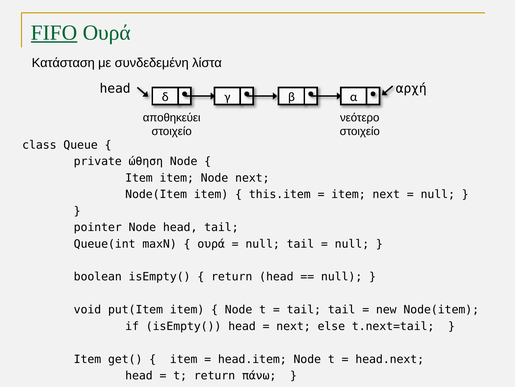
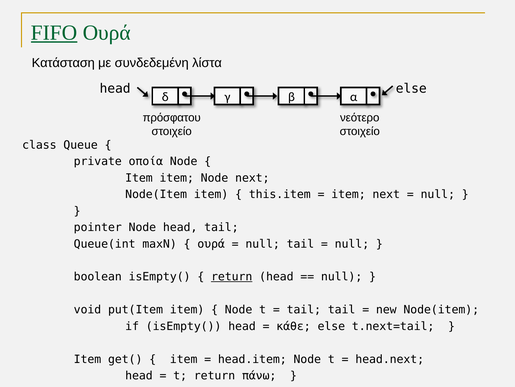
head αρχή: αρχή -> else
αποθηκεύει: αποθηκεύει -> πρόσφατου
ώθηση: ώθηση -> οποία
return at (232, 276) underline: none -> present
next at (294, 326): next -> κάθε
